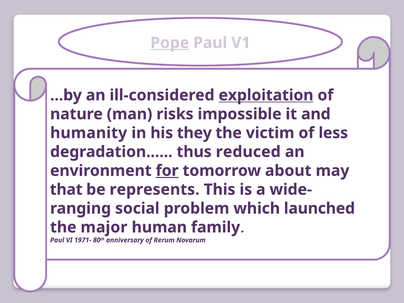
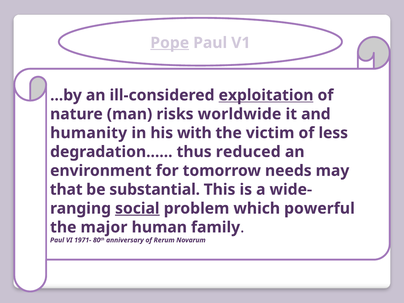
impossible: impossible -> worldwide
they: they -> with
for underline: present -> none
about: about -> needs
represents: represents -> substantial
social underline: none -> present
launched: launched -> powerful
